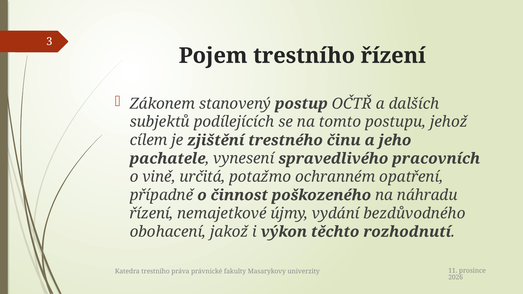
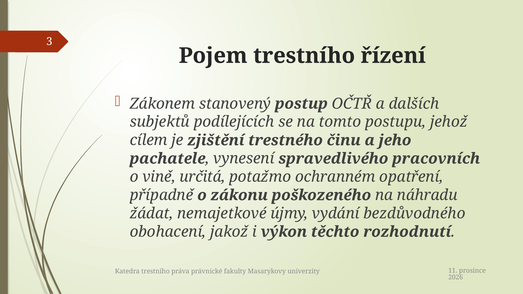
činnost: činnost -> zákonu
řízení at (151, 214): řízení -> žádat
